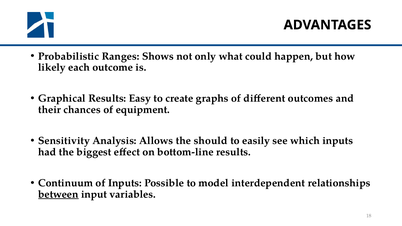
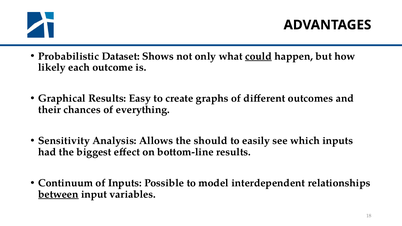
Ranges: Ranges -> Dataset
could underline: none -> present
equipment: equipment -> everything
